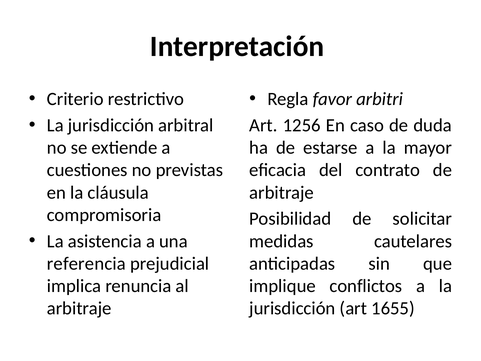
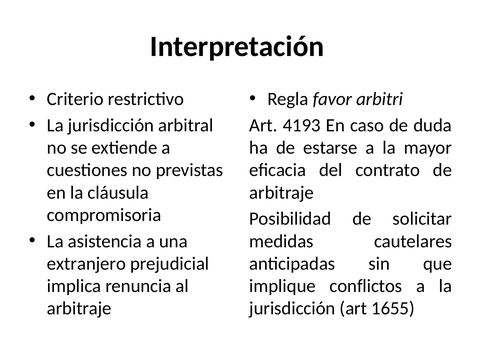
1256: 1256 -> 4193
referencia: referencia -> extranjero
